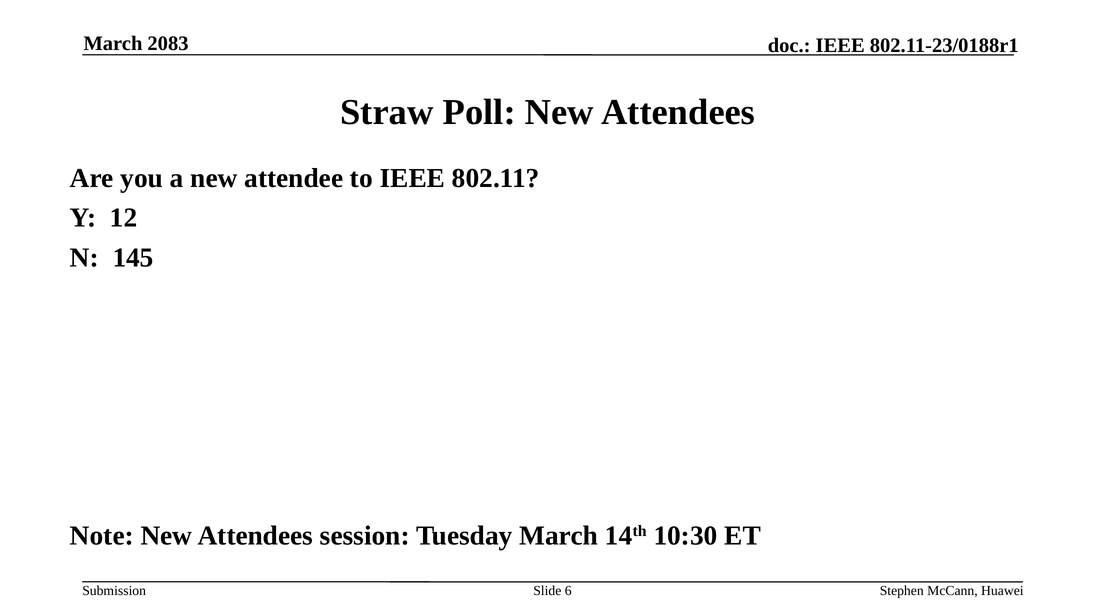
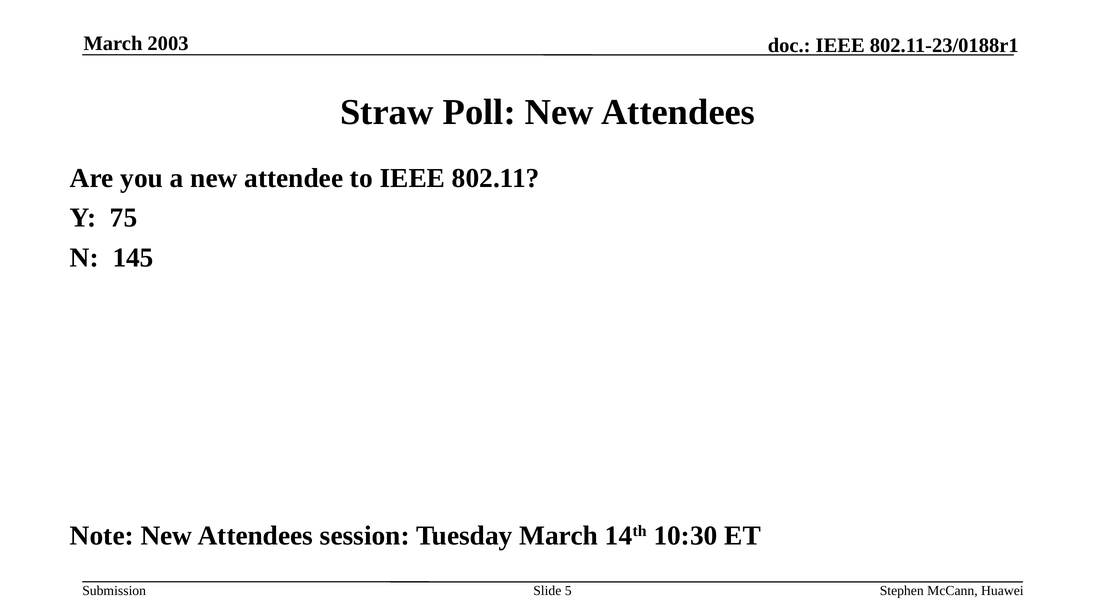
2083: 2083 -> 2003
12: 12 -> 75
6: 6 -> 5
